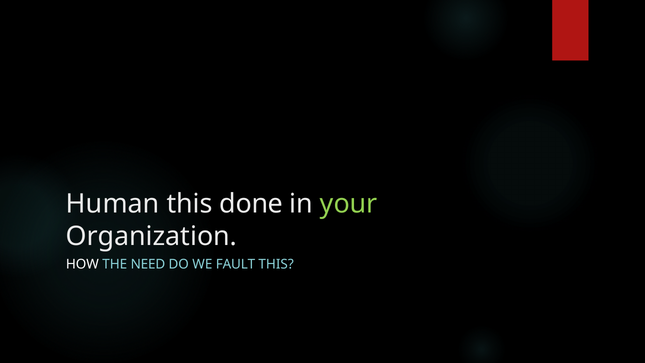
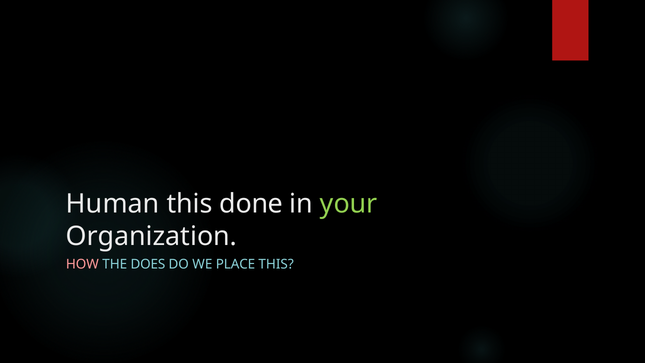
HOW colour: white -> pink
NEED: NEED -> DOES
FAULT: FAULT -> PLACE
